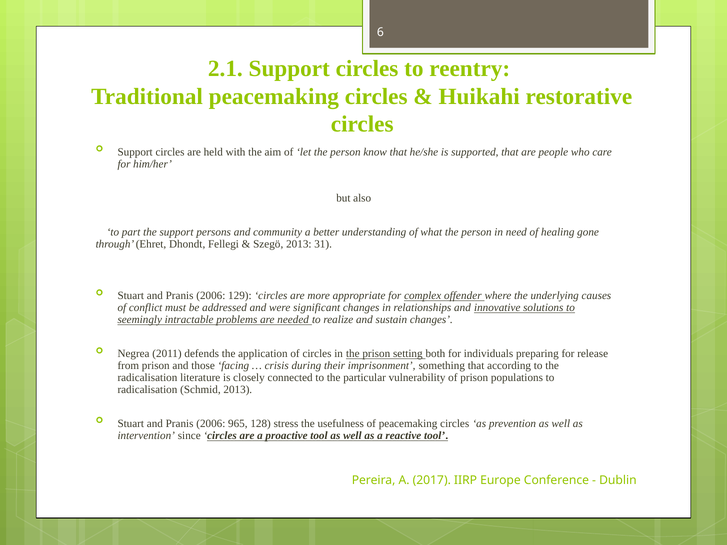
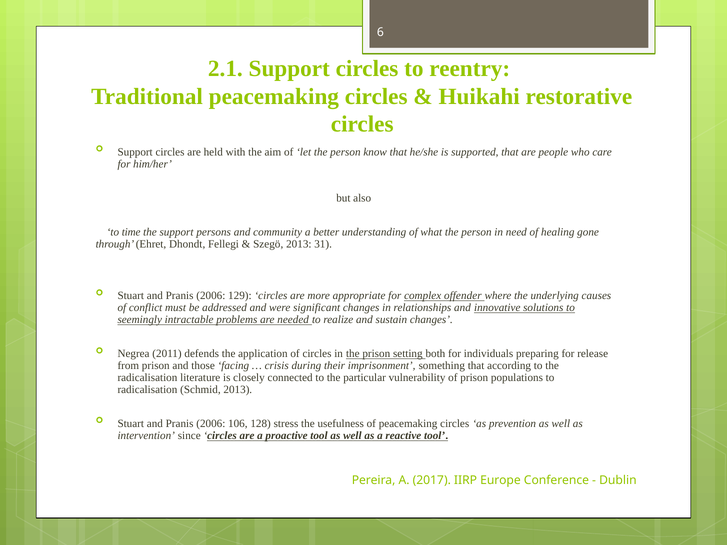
part: part -> time
965: 965 -> 106
